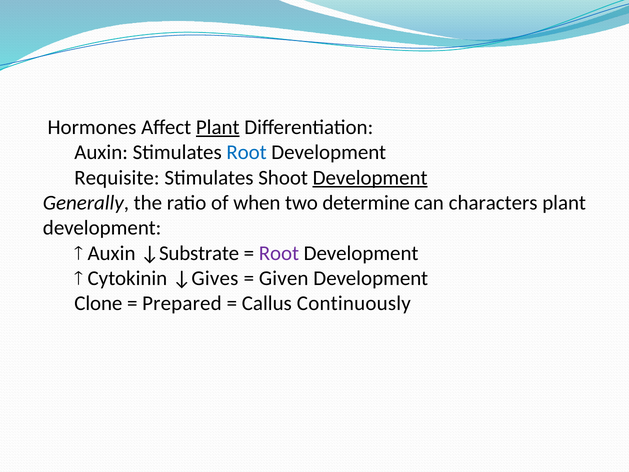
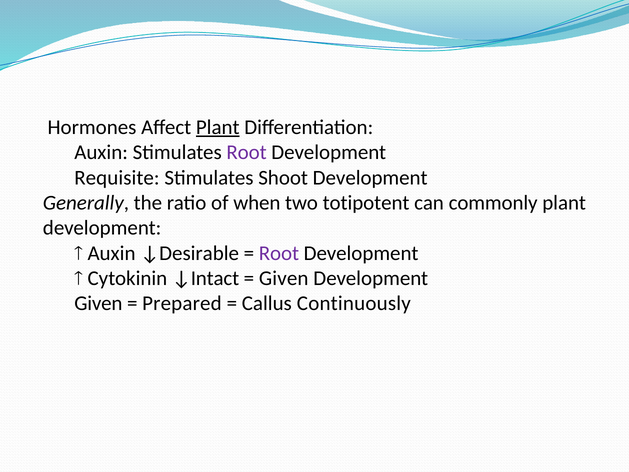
Root at (247, 152) colour: blue -> purple
Development at (370, 178) underline: present -> none
determine: determine -> totipotent
characters: characters -> commonly
↓Substrate: ↓Substrate -> ↓Desirable
↓Gives: ↓Gives -> ↓Intact
Clone at (98, 303): Clone -> Given
